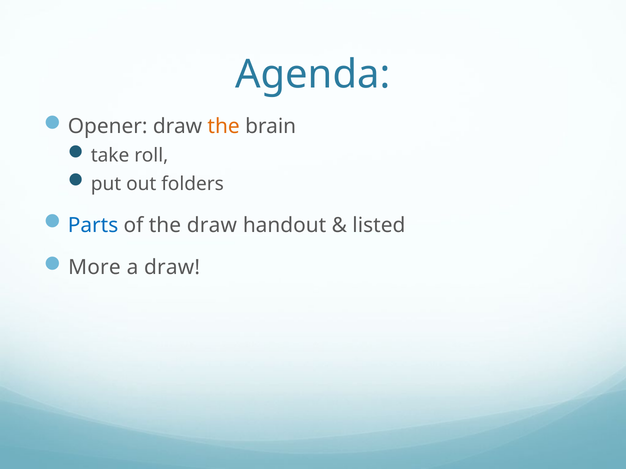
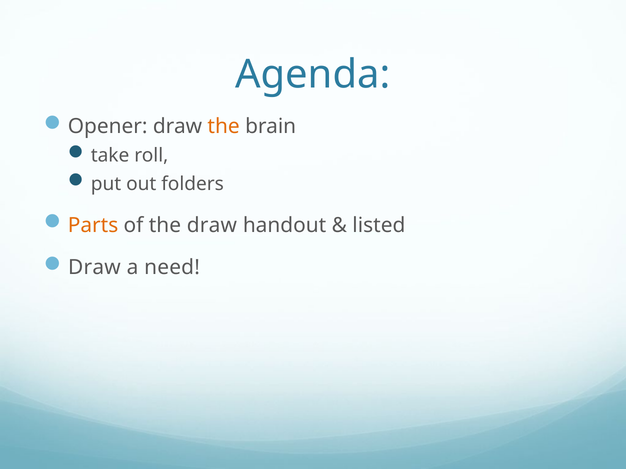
Parts colour: blue -> orange
More at (94, 268): More -> Draw
a draw: draw -> need
